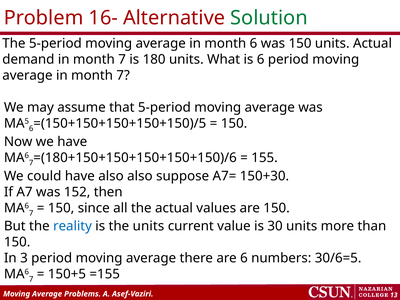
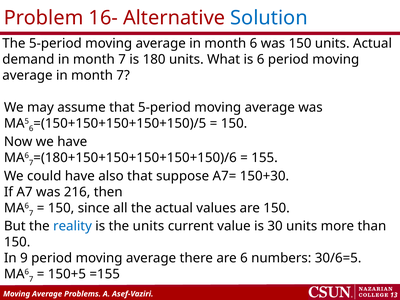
Solution colour: green -> blue
also also: also -> that
152: 152 -> 216
3: 3 -> 9
